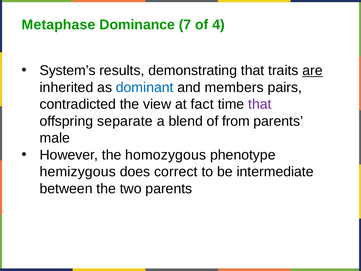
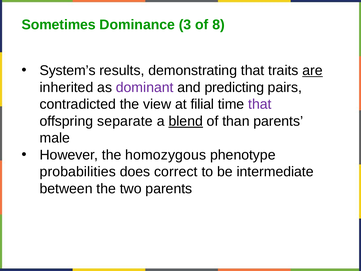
Metaphase: Metaphase -> Sometimes
7: 7 -> 3
4: 4 -> 8
dominant colour: blue -> purple
members: members -> predicting
fact: fact -> filial
blend underline: none -> present
from: from -> than
hemizygous: hemizygous -> probabilities
